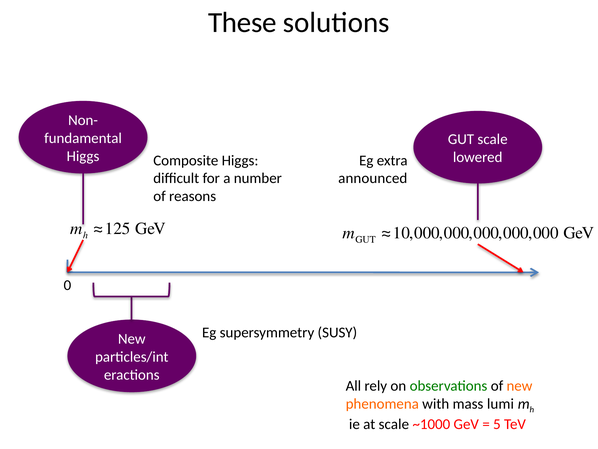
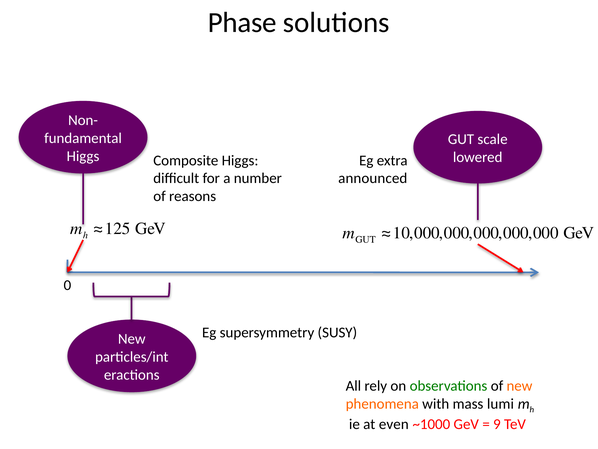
These: These -> Phase
at scale: scale -> even
5: 5 -> 9
